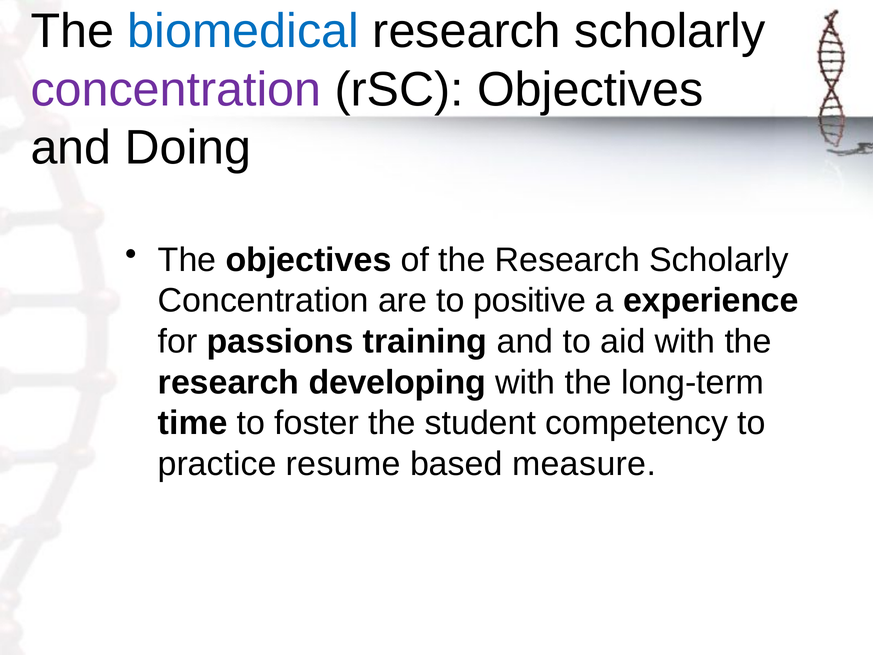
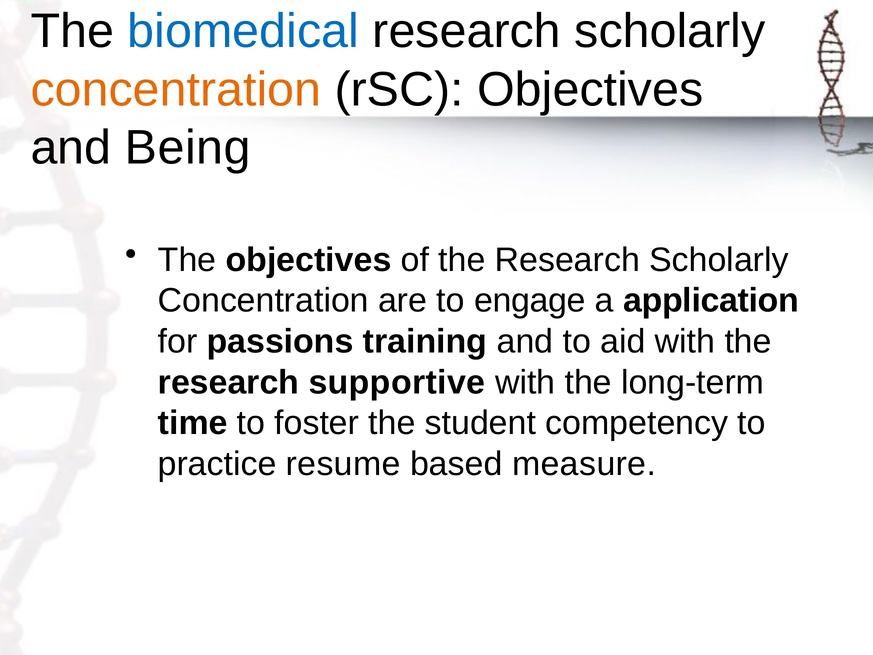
concentration at (176, 89) colour: purple -> orange
Doing: Doing -> Being
positive: positive -> engage
experience: experience -> application
developing: developing -> supportive
